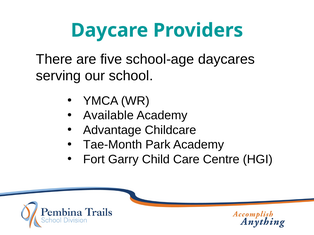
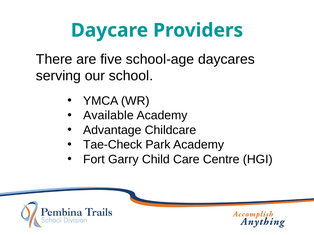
Tae-Month: Tae-Month -> Tae-Check
